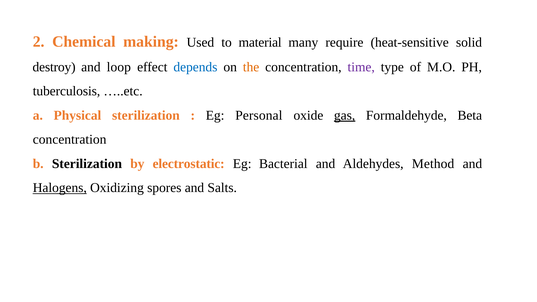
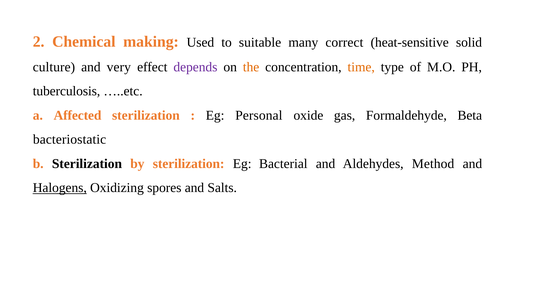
material: material -> suitable
require: require -> correct
destroy: destroy -> culture
loop: loop -> very
depends colour: blue -> purple
time colour: purple -> orange
Physical: Physical -> Affected
gas underline: present -> none
concentration at (70, 140): concentration -> bacteriostatic
by electrostatic: electrostatic -> sterilization
